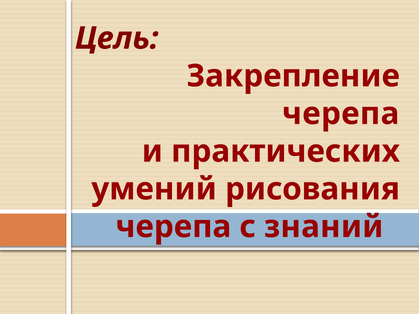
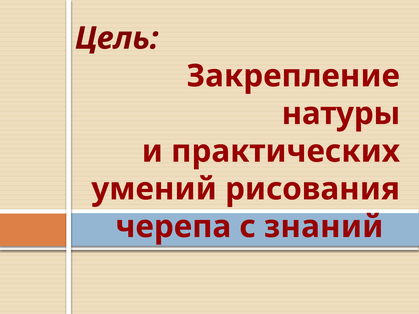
черепа at (341, 114): черепа -> натуры
